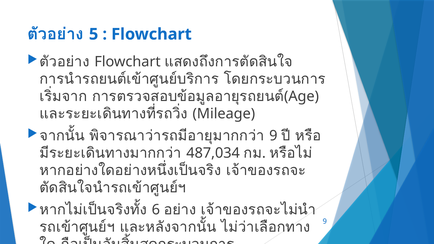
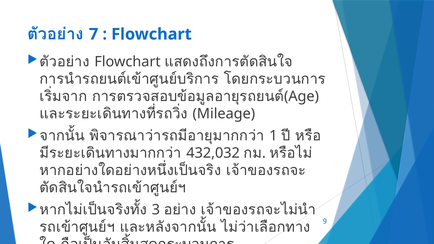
5: 5 -> 7
9 at (273, 136): 9 -> 1
487,034: 487,034 -> 432,032
6: 6 -> 3
